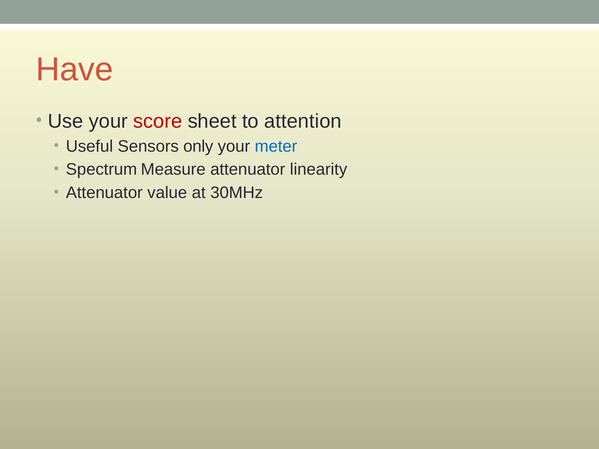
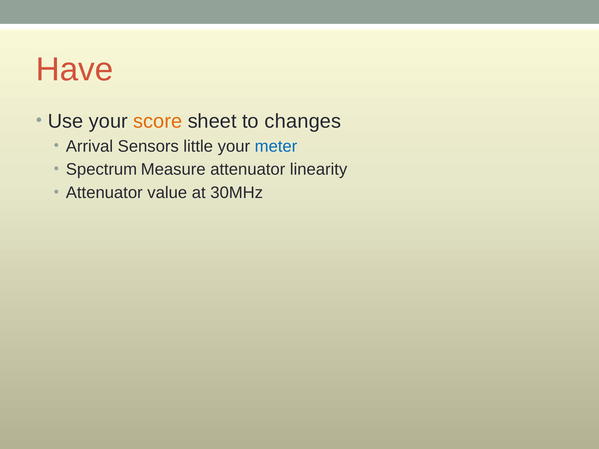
score colour: red -> orange
attention: attention -> changes
Useful: Useful -> Arrival
only: only -> little
